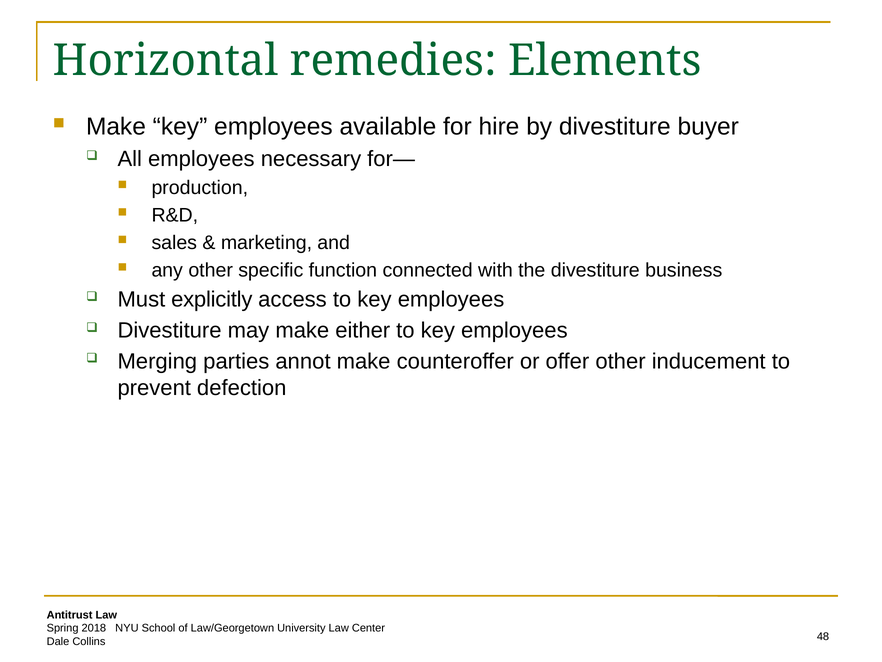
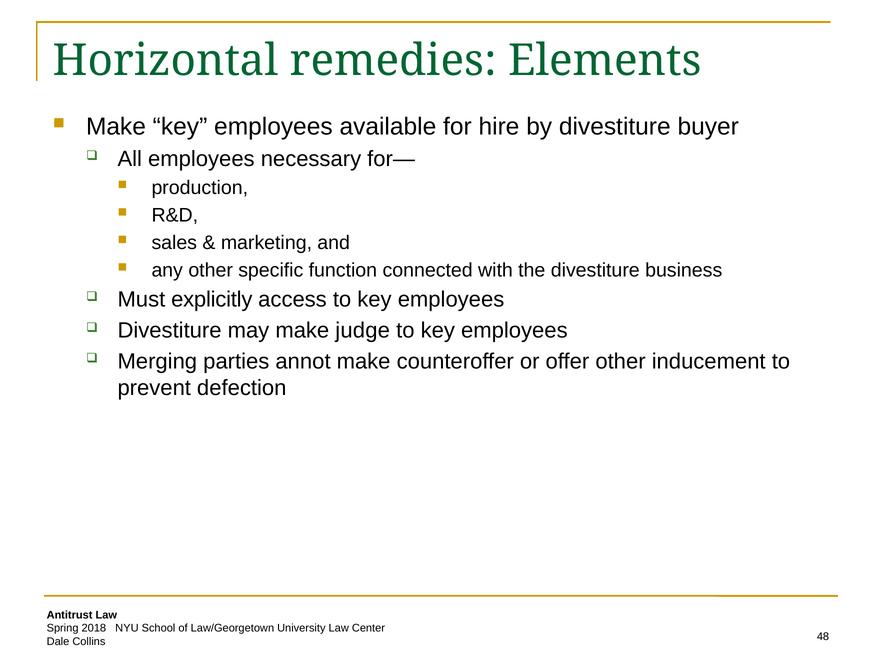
either: either -> judge
